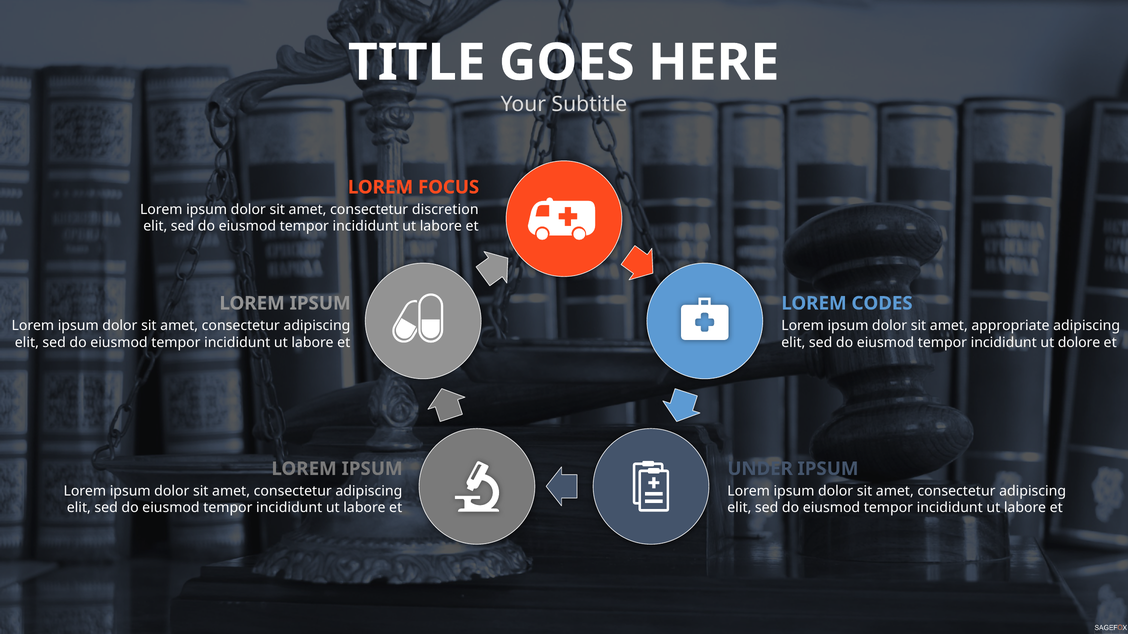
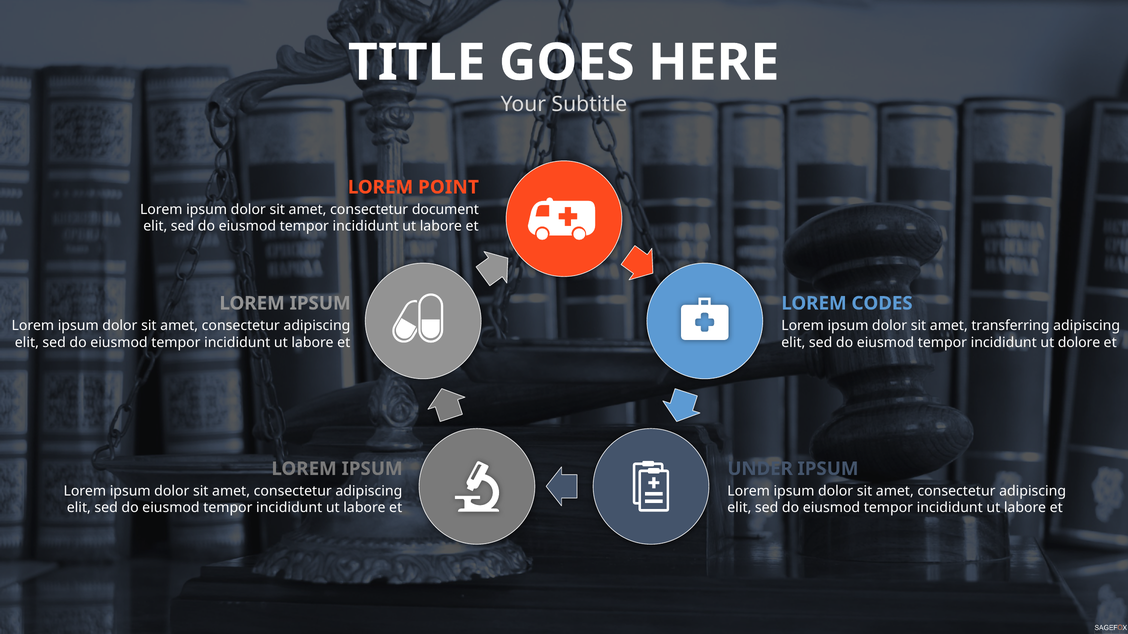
FOCUS: FOCUS -> POINT
discretion: discretion -> document
appropriate: appropriate -> transferring
